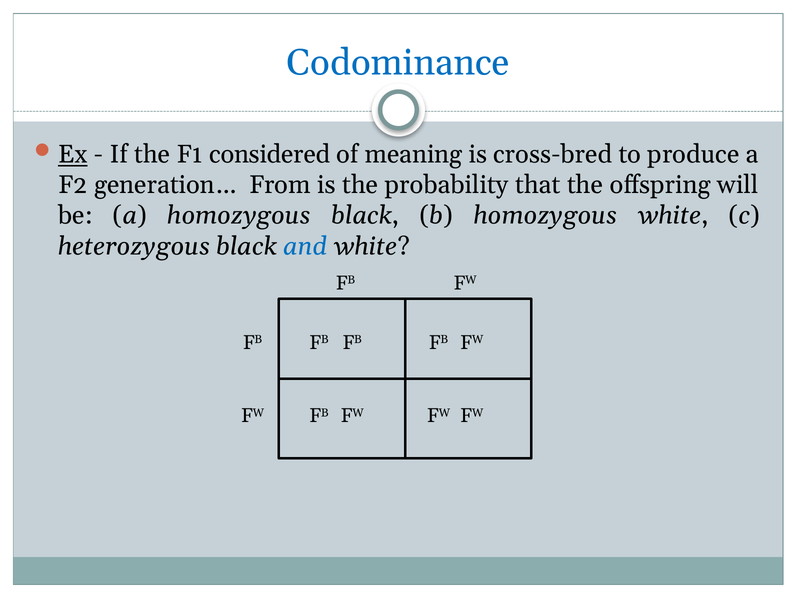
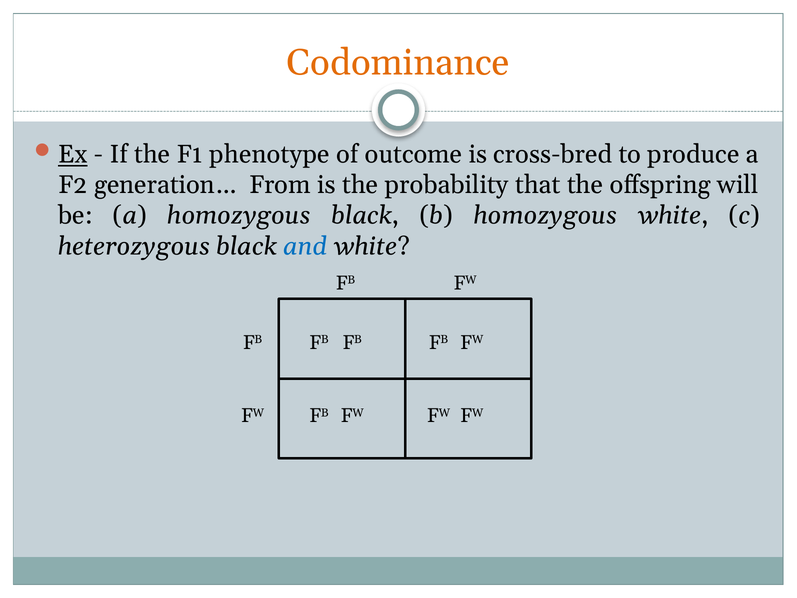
Codominance colour: blue -> orange
considered: considered -> phenotype
meaning: meaning -> outcome
